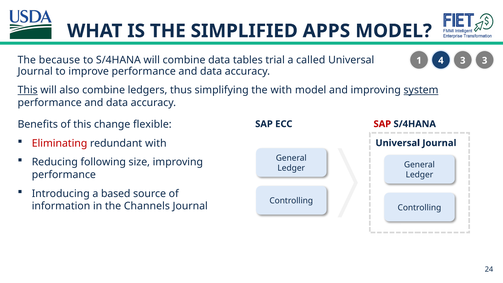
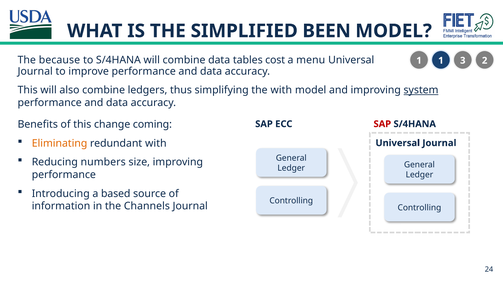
APPS: APPS -> BEEN
trial: trial -> cost
called: called -> menu
1 4: 4 -> 1
3 3: 3 -> 2
This at (28, 90) underline: present -> none
flexible: flexible -> coming
Eliminating colour: red -> orange
following: following -> numbers
